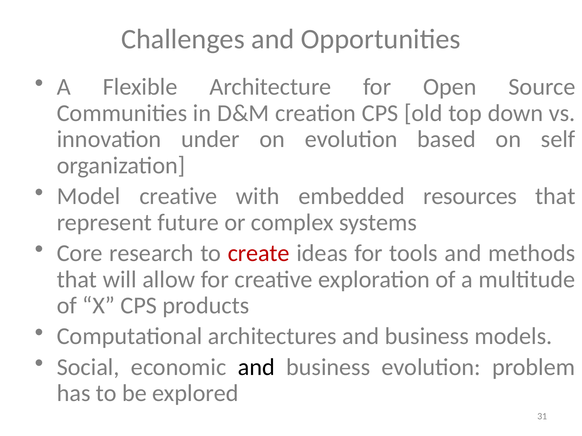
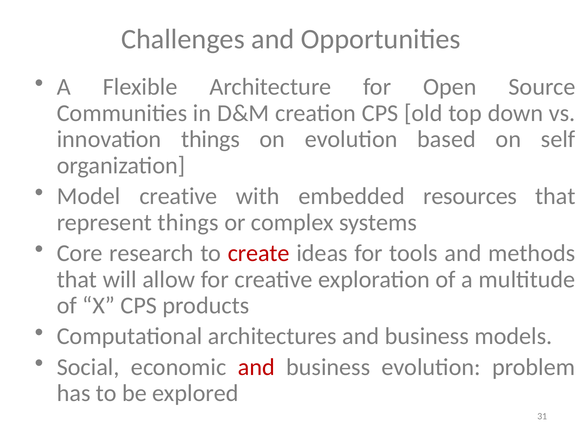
innovation under: under -> things
represent future: future -> things
and at (256, 368) colour: black -> red
